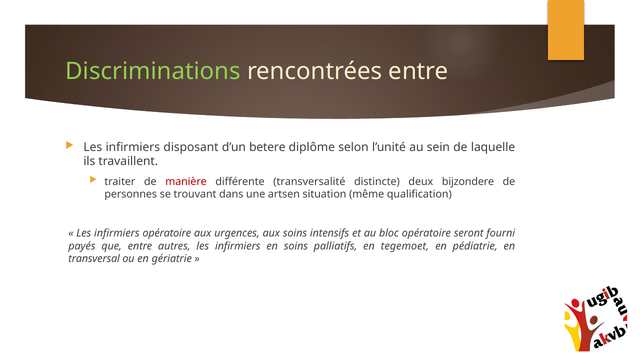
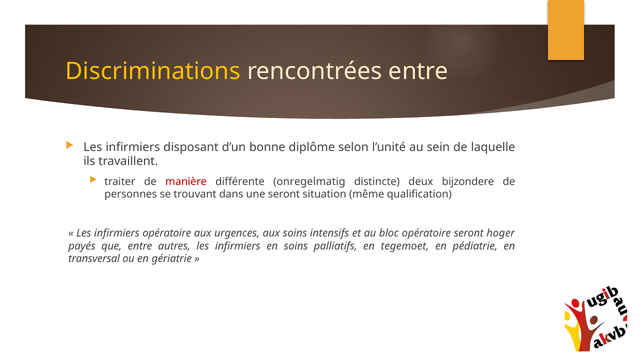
Discriminations colour: light green -> yellow
betere: betere -> bonne
transversalité: transversalité -> onregelmatig
une artsen: artsen -> seront
fourni: fourni -> hoger
